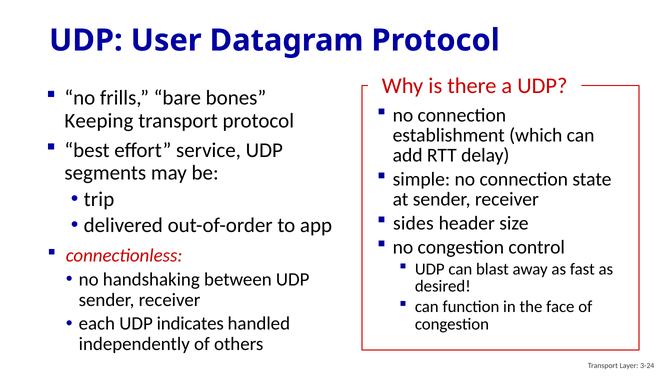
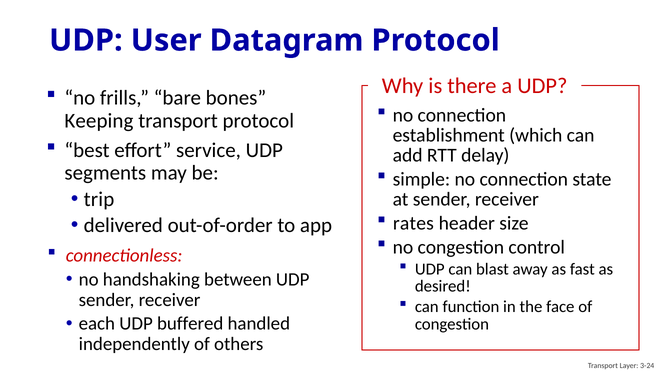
sides: sides -> rates
indicates: indicates -> buffered
